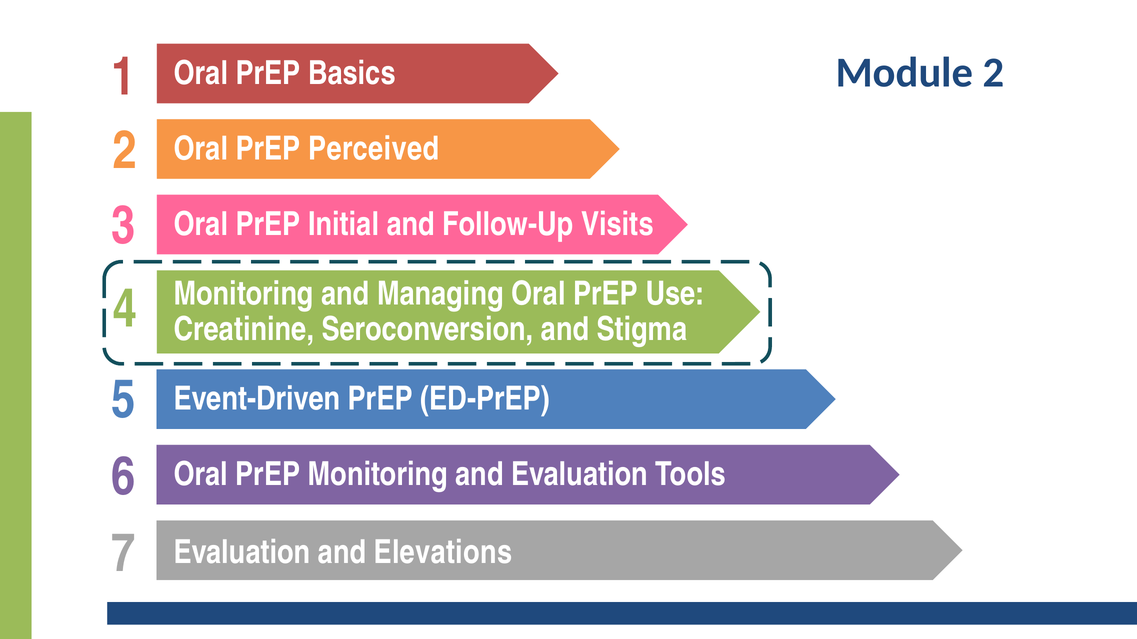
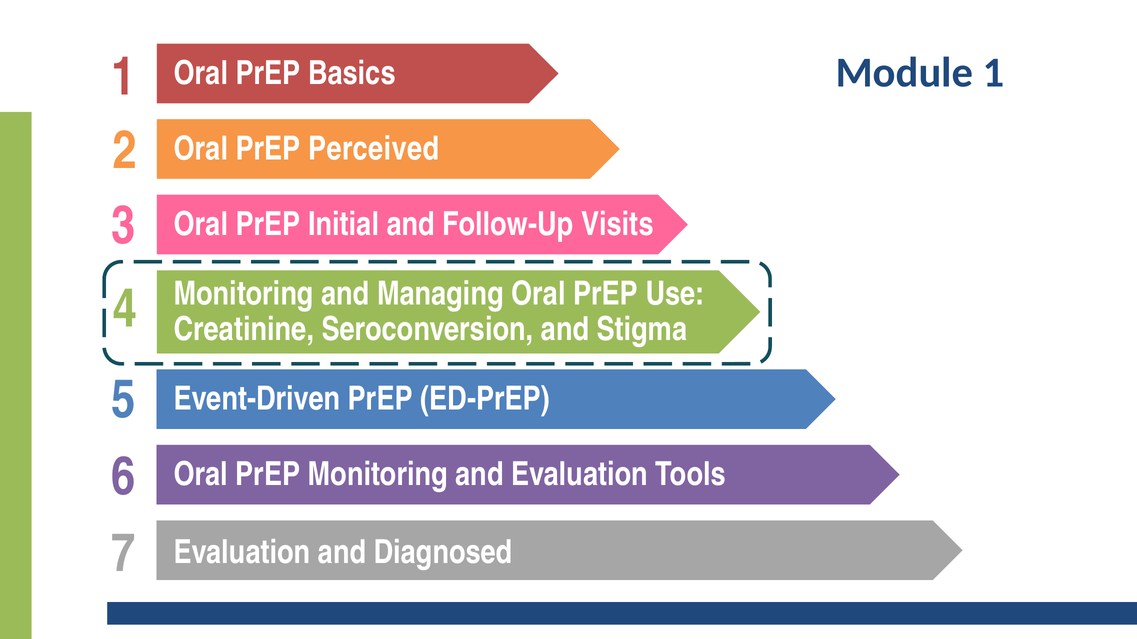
Module 2: 2 -> 1
Elevations: Elevations -> Diagnosed
